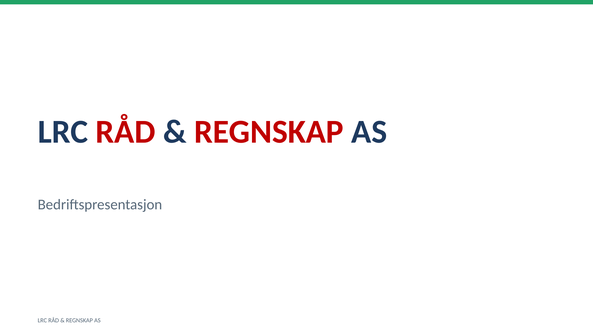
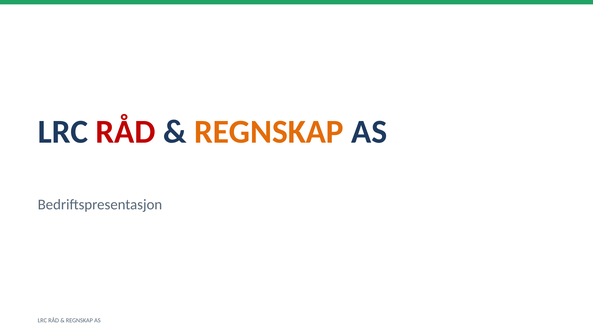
REGNSKAP at (269, 132) colour: red -> orange
